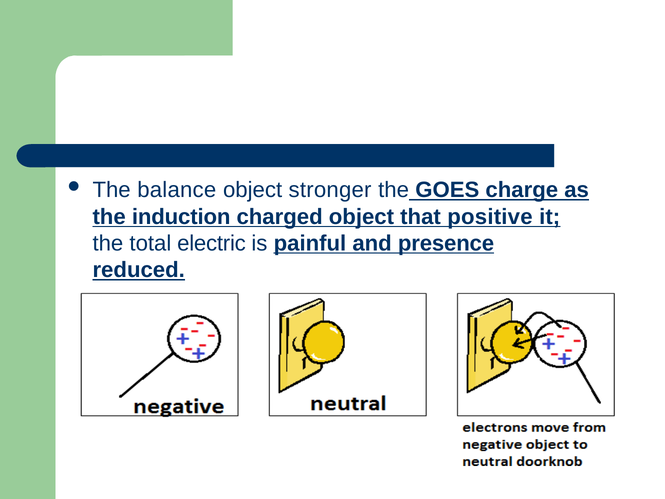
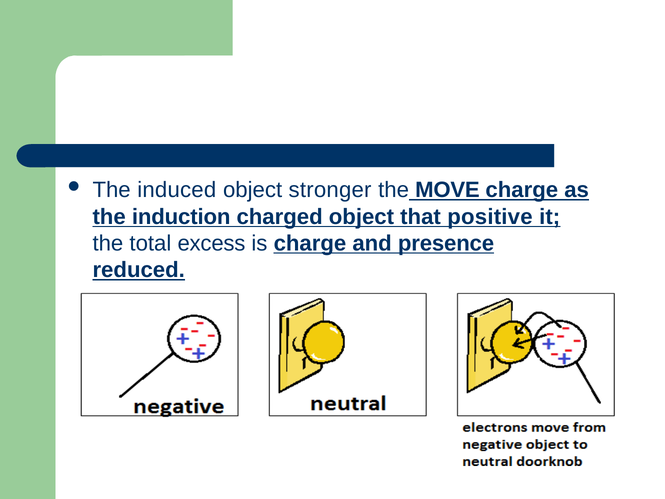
balance: balance -> induced
GOES: GOES -> MOVE
electric: electric -> excess
is painful: painful -> charge
